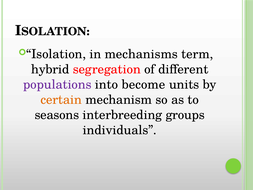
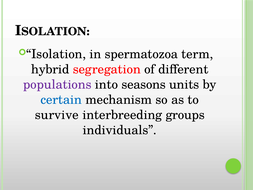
mechanisms: mechanisms -> spermatozoa
become: become -> seasons
certain colour: orange -> blue
seasons: seasons -> survive
